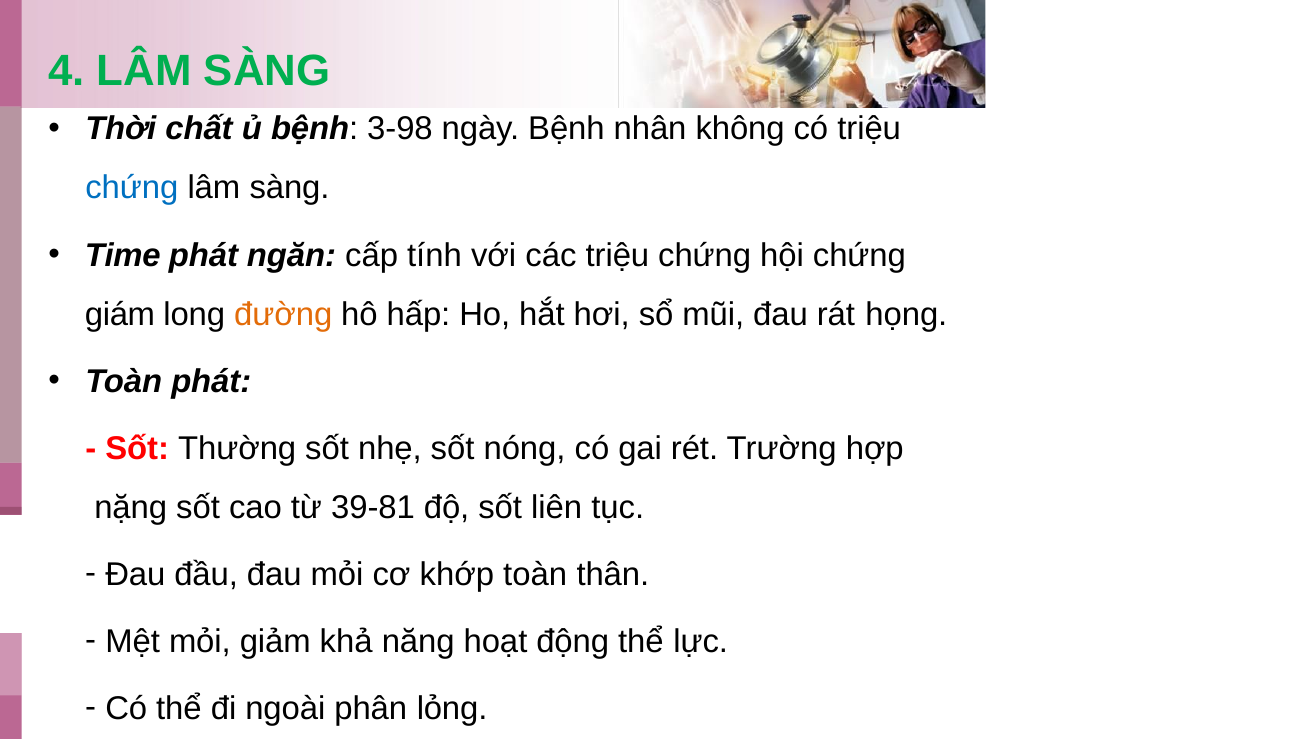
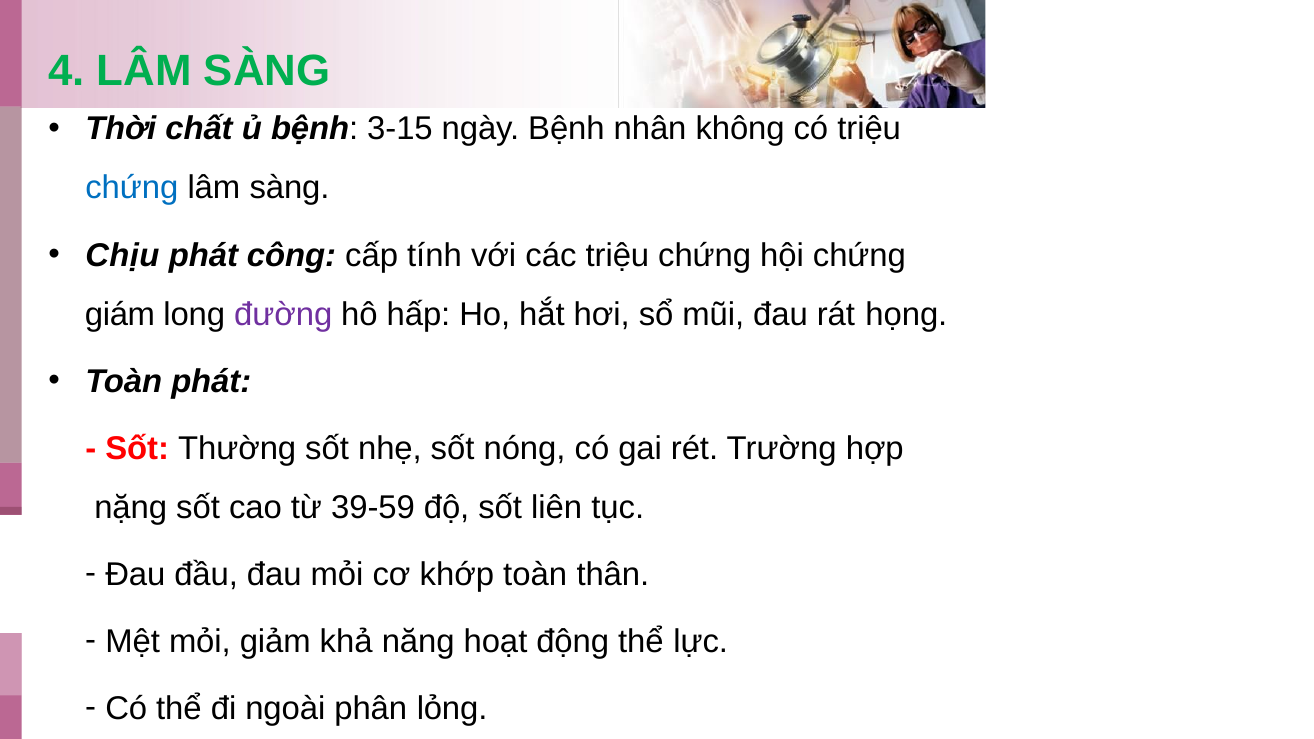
3-98: 3-98 -> 3-15
Time: Time -> Chịu
ngăn: ngăn -> công
đường colour: orange -> purple
39-81: 39-81 -> 39-59
